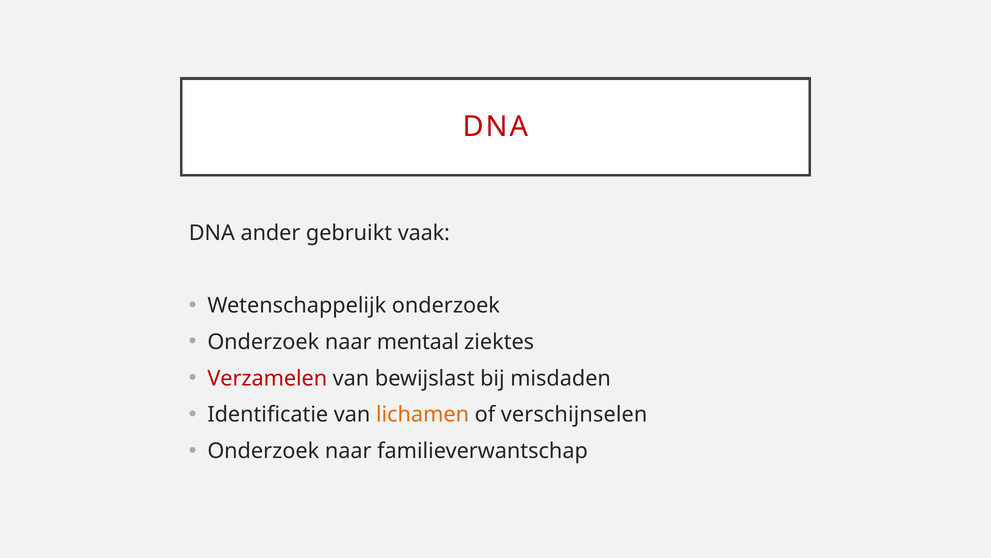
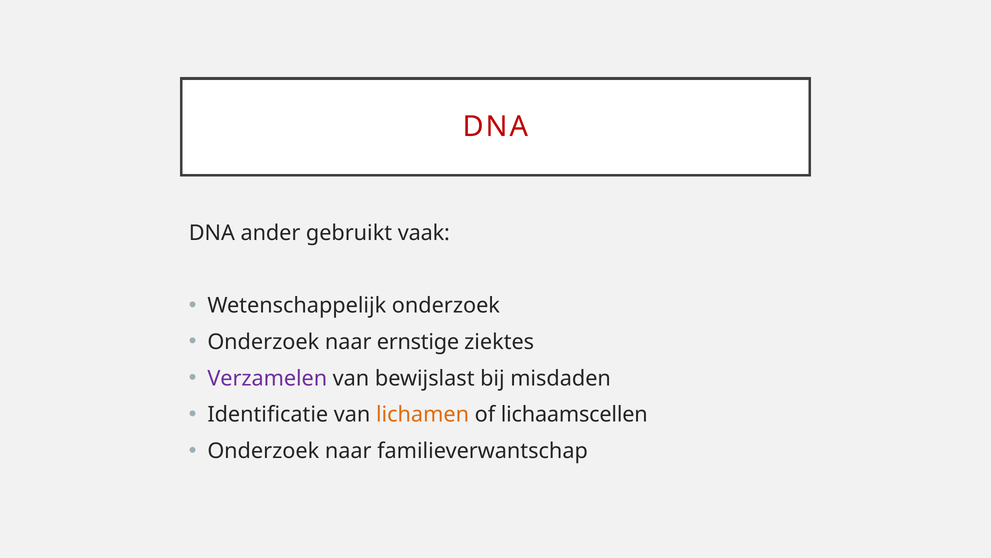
mentaal: mentaal -> ernstige
Verzamelen colour: red -> purple
verschijnselen: verschijnselen -> lichaamscellen
